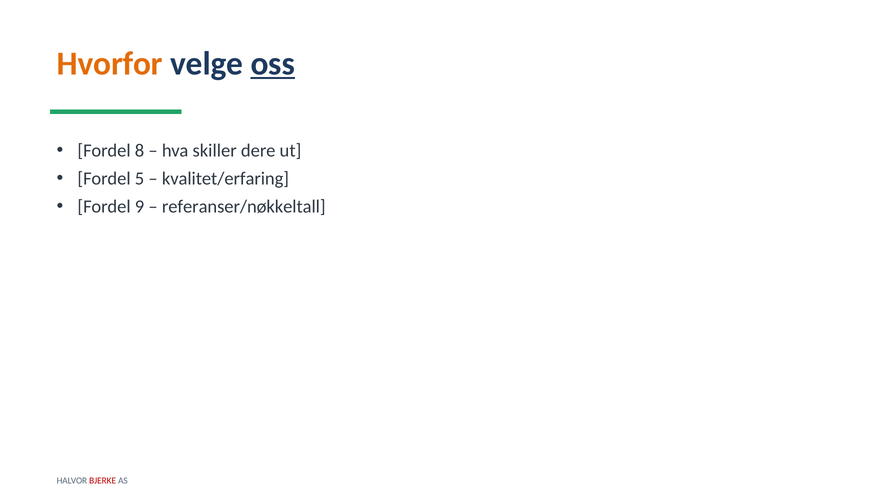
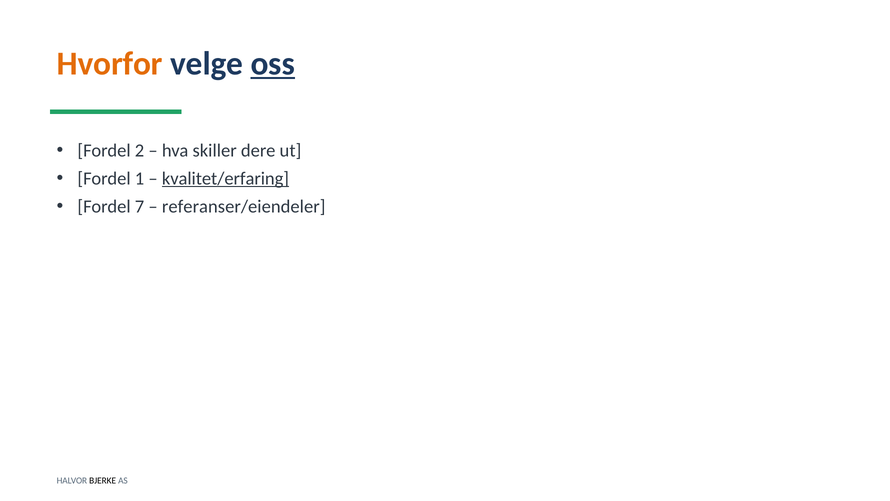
8: 8 -> 2
5: 5 -> 1
kvalitet/erfaring underline: none -> present
9: 9 -> 7
referanser/nøkkeltall: referanser/nøkkeltall -> referanser/eiendeler
BJERKE colour: red -> black
